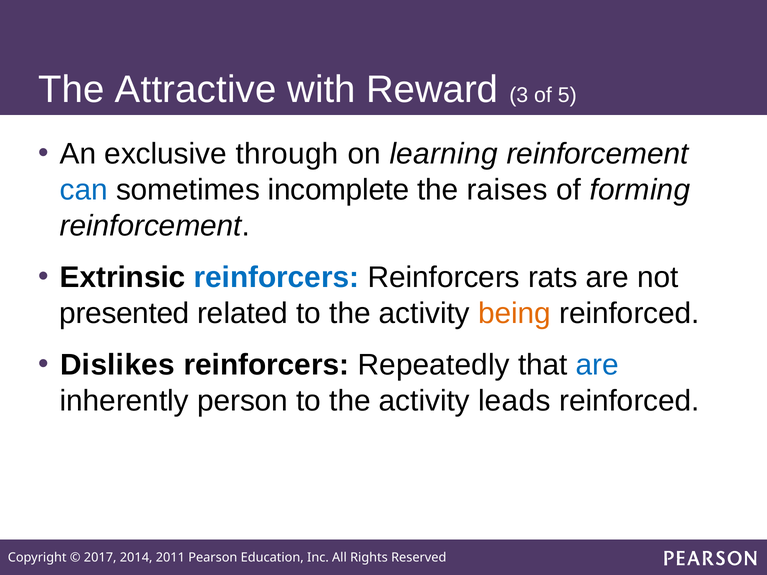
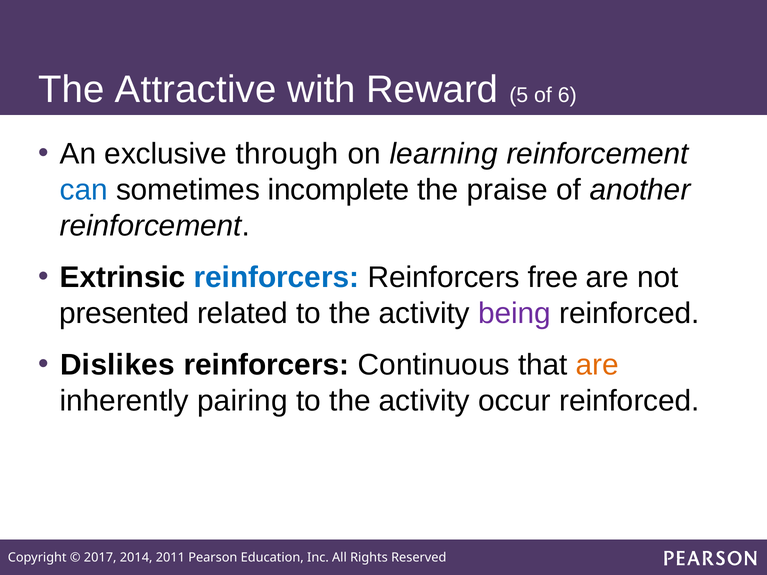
3: 3 -> 5
5: 5 -> 6
raises: raises -> praise
forming: forming -> another
rats: rats -> free
being colour: orange -> purple
Repeatedly: Repeatedly -> Continuous
are at (597, 365) colour: blue -> orange
person: person -> pairing
leads: leads -> occur
